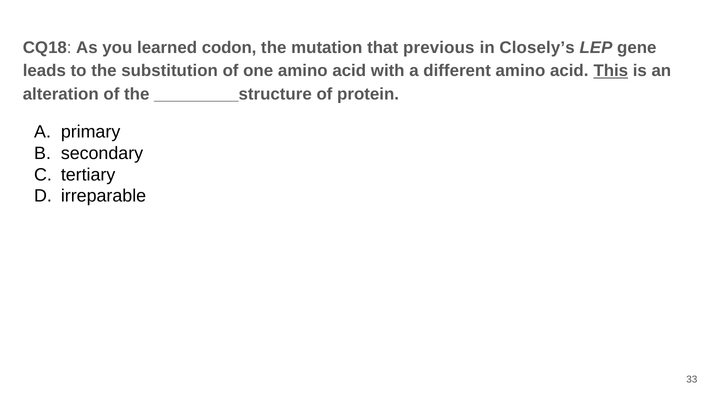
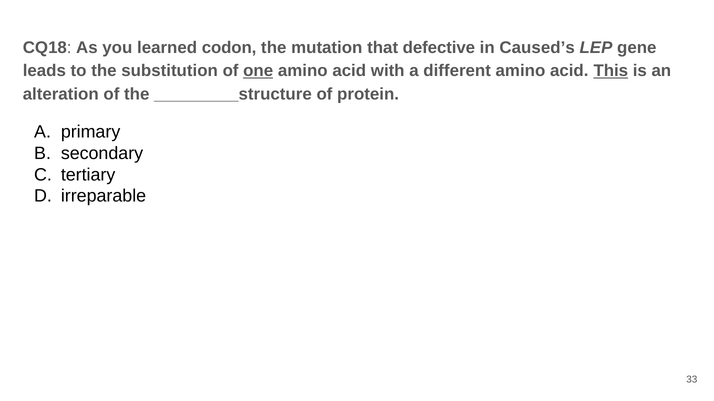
previous: previous -> defective
Closely’s: Closely’s -> Caused’s
one underline: none -> present
